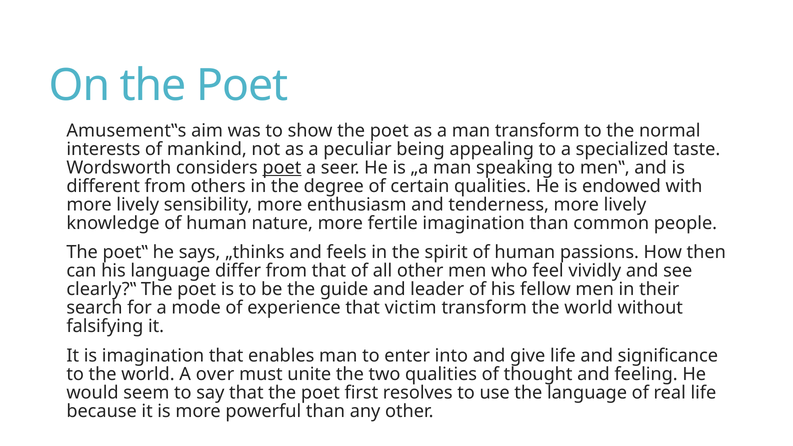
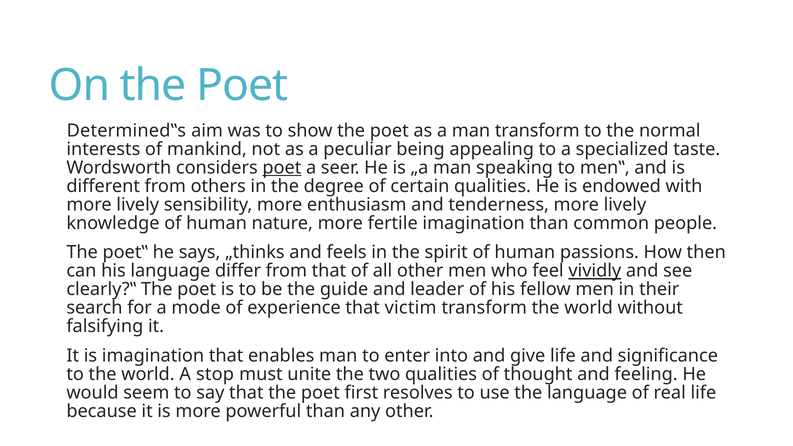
Amusement‟s: Amusement‟s -> Determined‟s
vividly underline: none -> present
over: over -> stop
